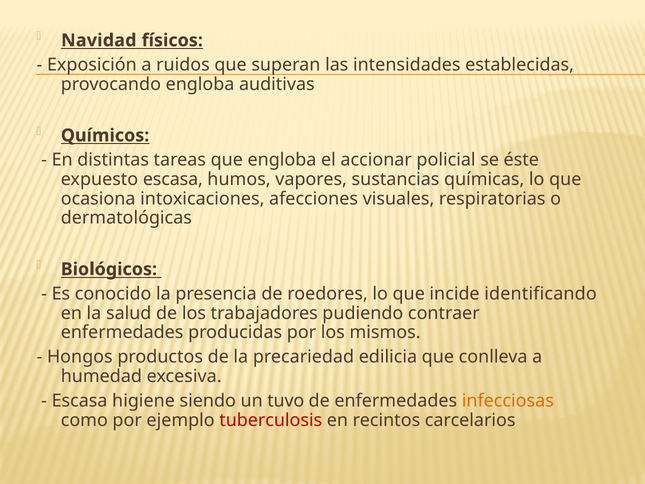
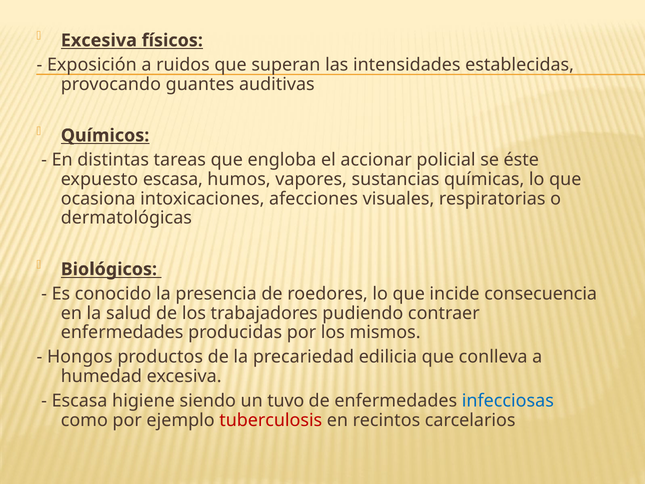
Navidad at (99, 40): Navidad -> Excesiva
provocando engloba: engloba -> guantes
identificando: identificando -> consecuencia
infecciosas colour: orange -> blue
